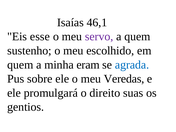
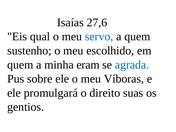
46,1: 46,1 -> 27,6
esse: esse -> qual
servo colour: purple -> blue
Veredas: Veredas -> Víboras
